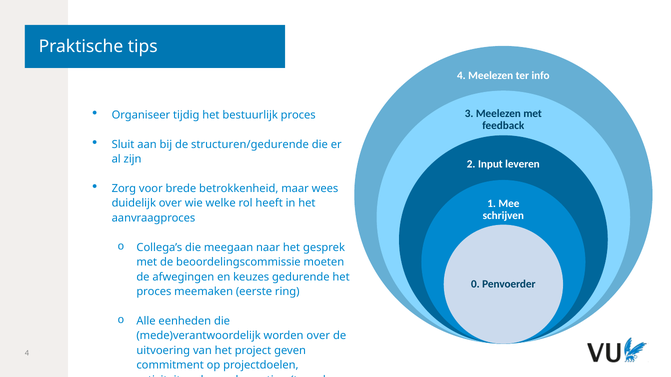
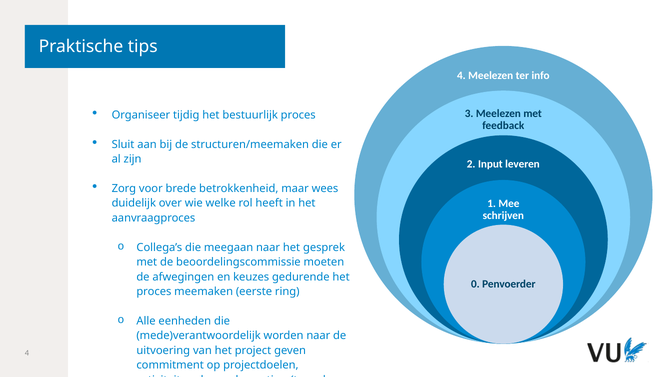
structuren/gedurende: structuren/gedurende -> structuren/meemaken
worden over: over -> naar
